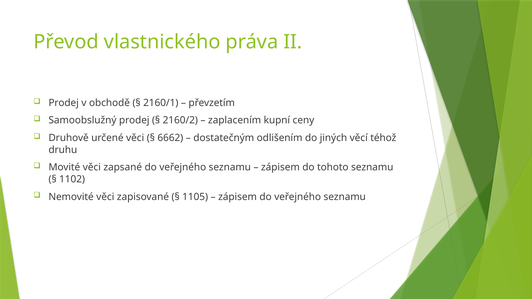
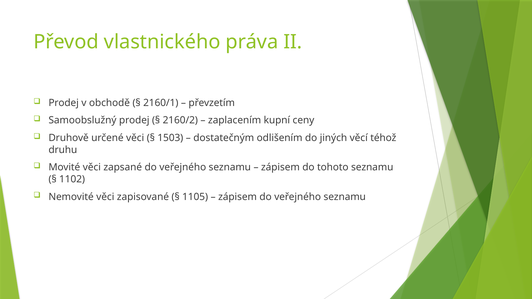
6662: 6662 -> 1503
